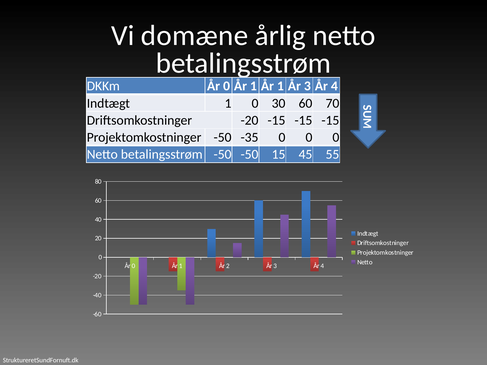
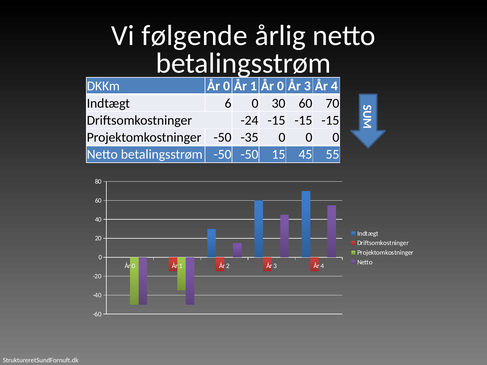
domæne: domæne -> følgende
1 År 1: 1 -> 0
Indtægt 1: 1 -> 6
Driftsomkostninger -20: -20 -> -24
